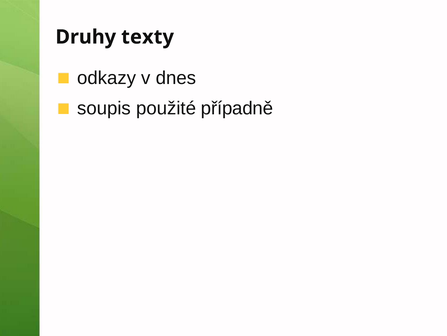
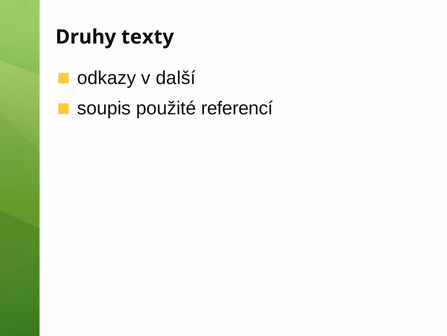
dnes: dnes -> další
případně: případně -> referencí
